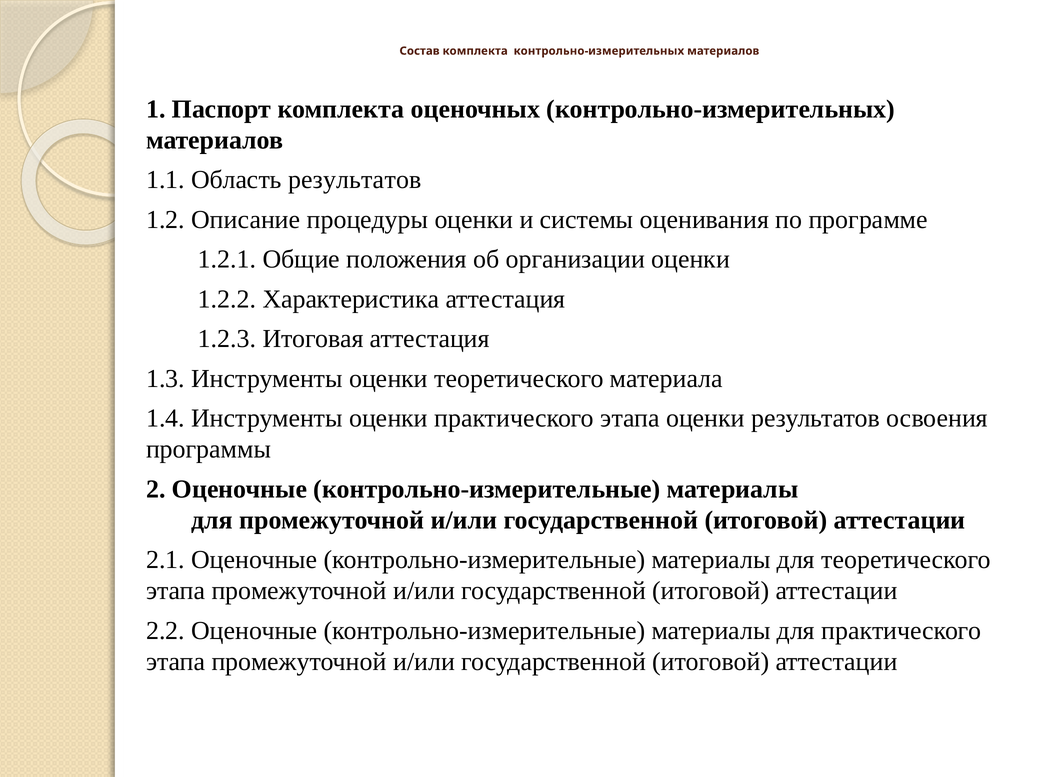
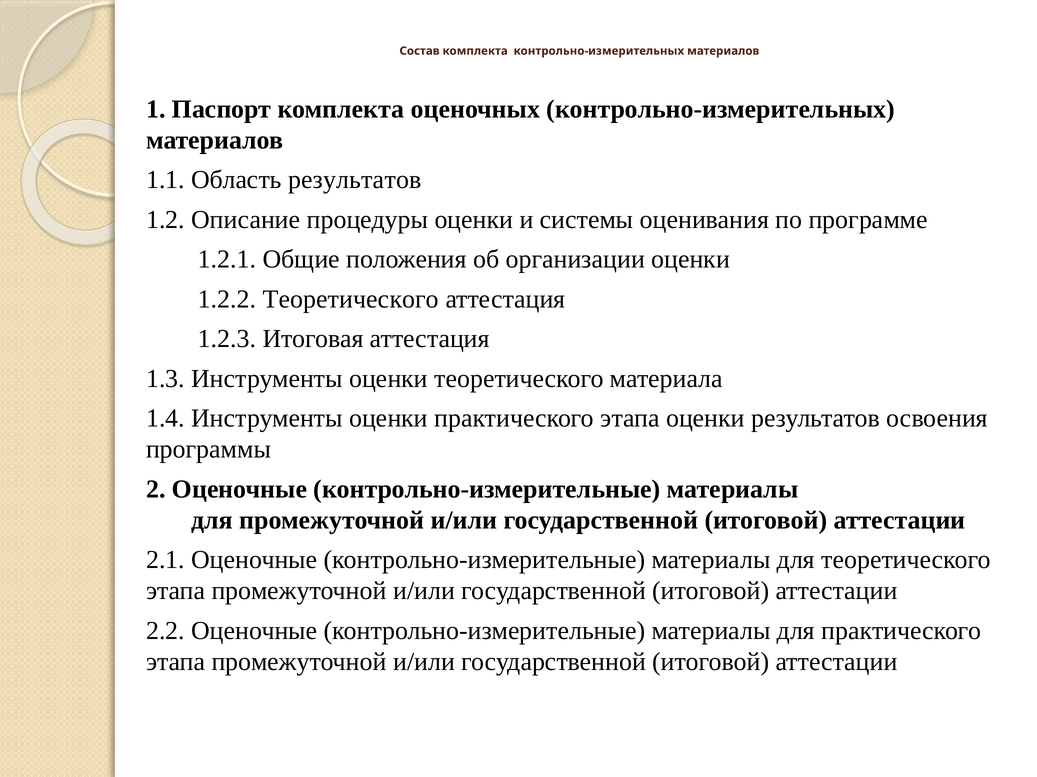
1.2.2 Характеристика: Характеристика -> Теоретического
